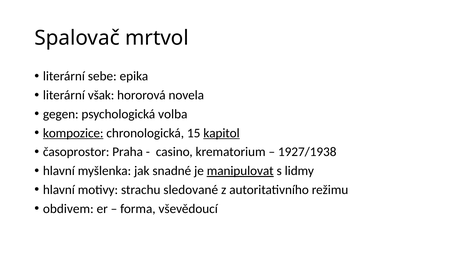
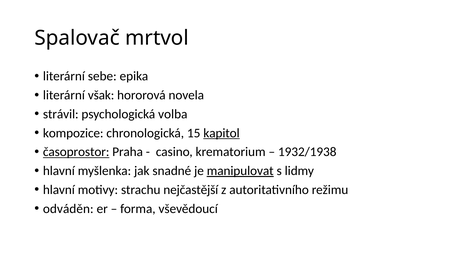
gegen: gegen -> strávil
kompozice underline: present -> none
časoprostor underline: none -> present
1927/1938: 1927/1938 -> 1932/1938
sledované: sledované -> nejčastější
obdivem: obdivem -> odváděn
